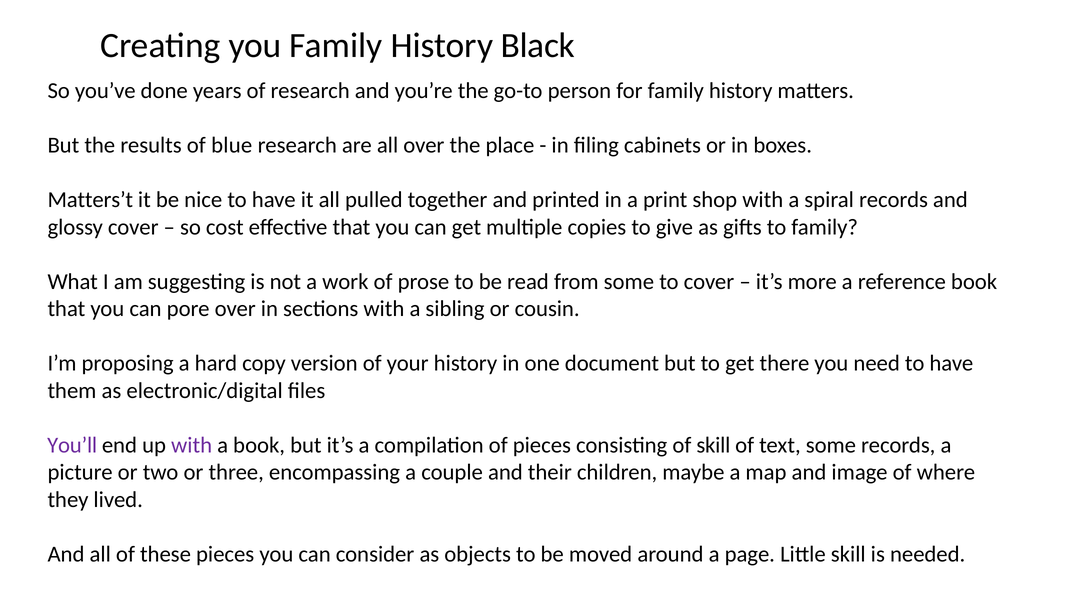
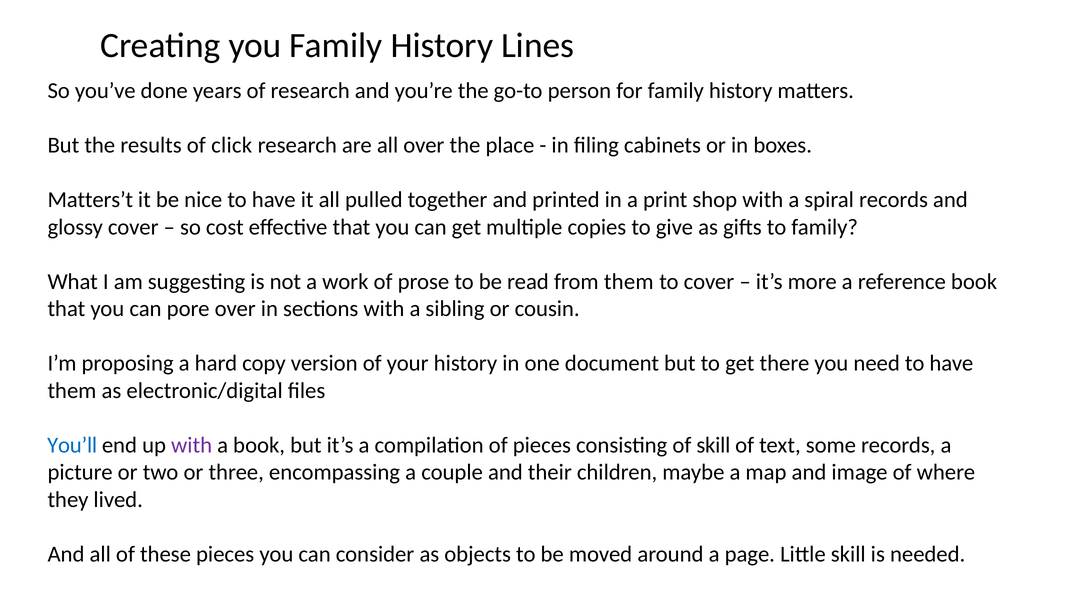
Black: Black -> Lines
blue: blue -> click
from some: some -> them
You’ll colour: purple -> blue
